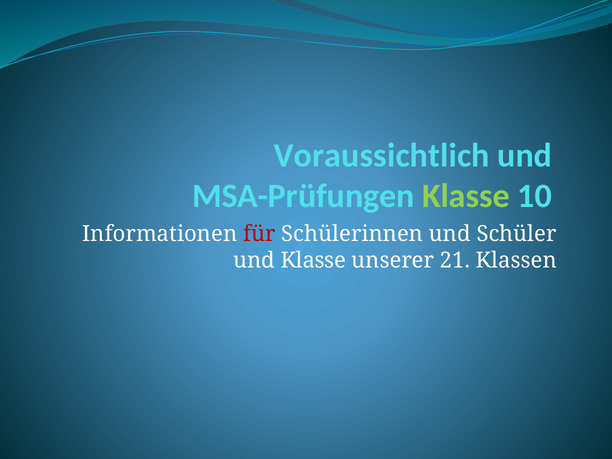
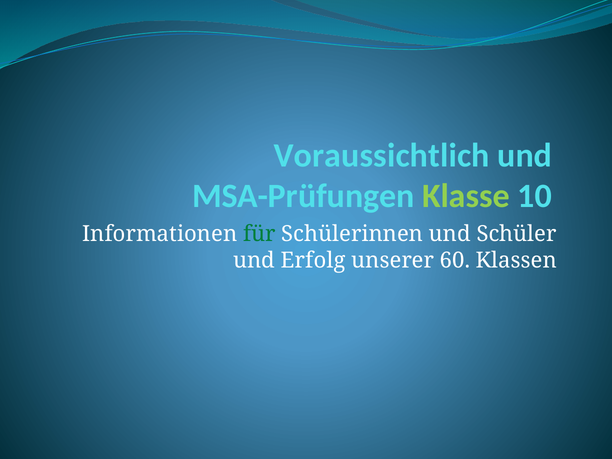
für colour: red -> green
und Klasse: Klasse -> Erfolg
21: 21 -> 60
